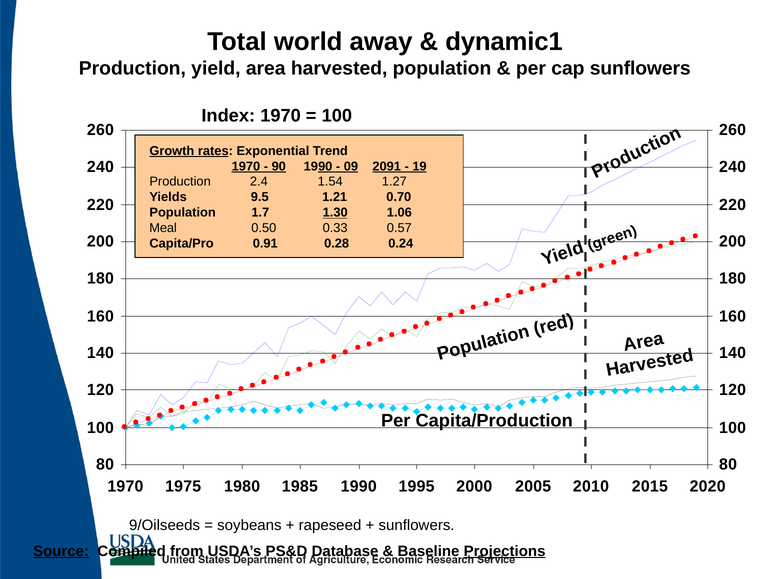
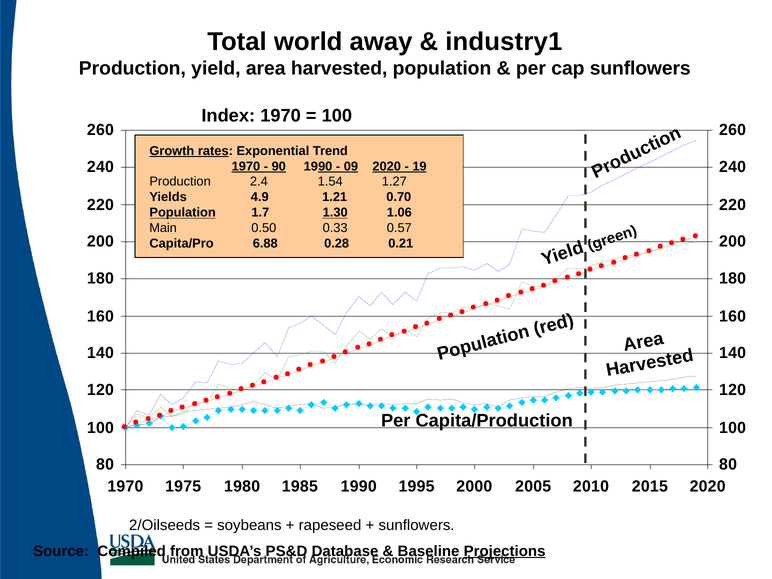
dynamic1: dynamic1 -> industry1
09 2091: 2091 -> 2020
9.5: 9.5 -> 4.9
Population at (183, 213) underline: none -> present
Meal: Meal -> Main
0.91: 0.91 -> 6.88
0.24: 0.24 -> 0.21
9/Oilseeds: 9/Oilseeds -> 2/Oilseeds
Source underline: present -> none
